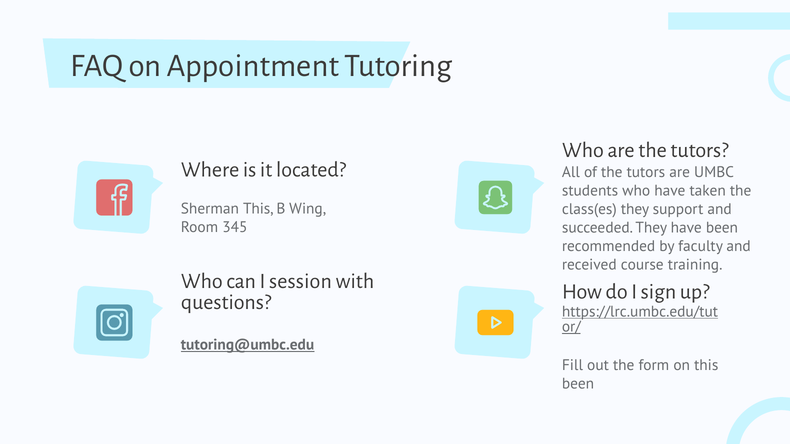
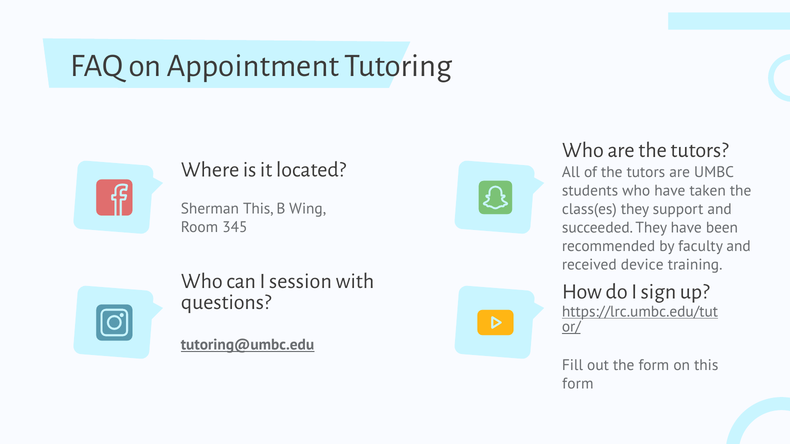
course: course -> device
been at (578, 384): been -> form
